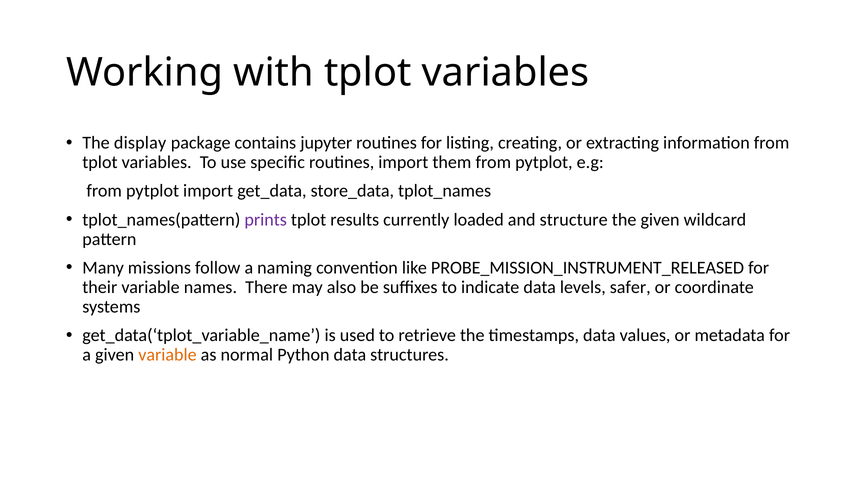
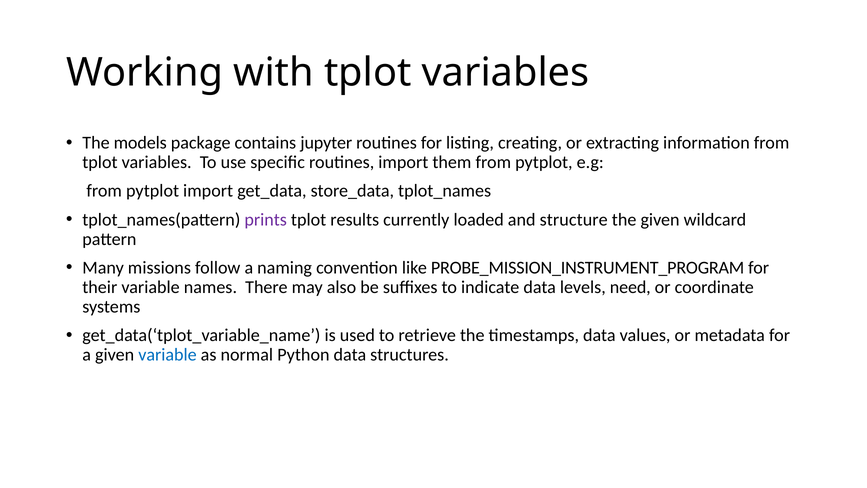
display: display -> models
PROBE_MISSION_INSTRUMENT_RELEASED: PROBE_MISSION_INSTRUMENT_RELEASED -> PROBE_MISSION_INSTRUMENT_PROGRAM
safer: safer -> need
variable at (168, 355) colour: orange -> blue
